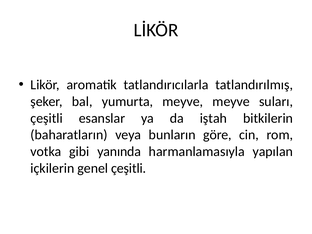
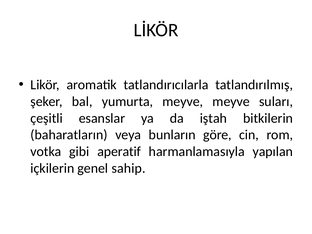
yanında: yanında -> aperatif
genel çeşitli: çeşitli -> sahip
